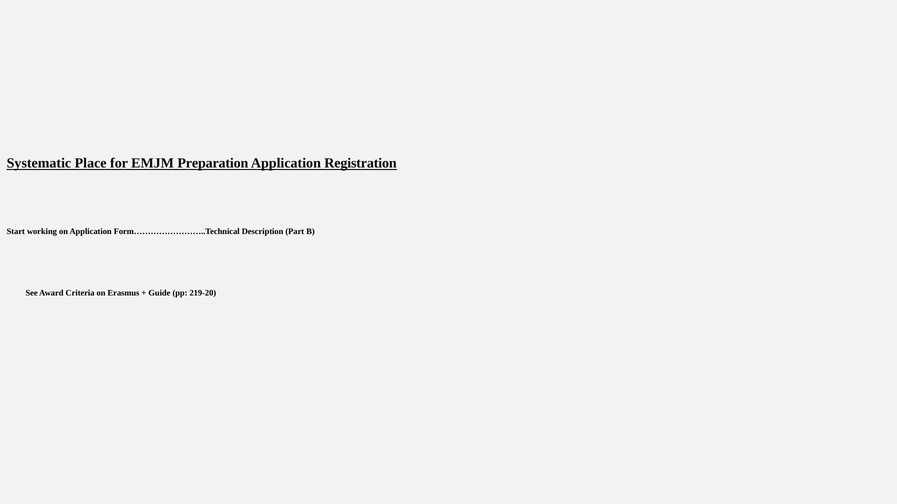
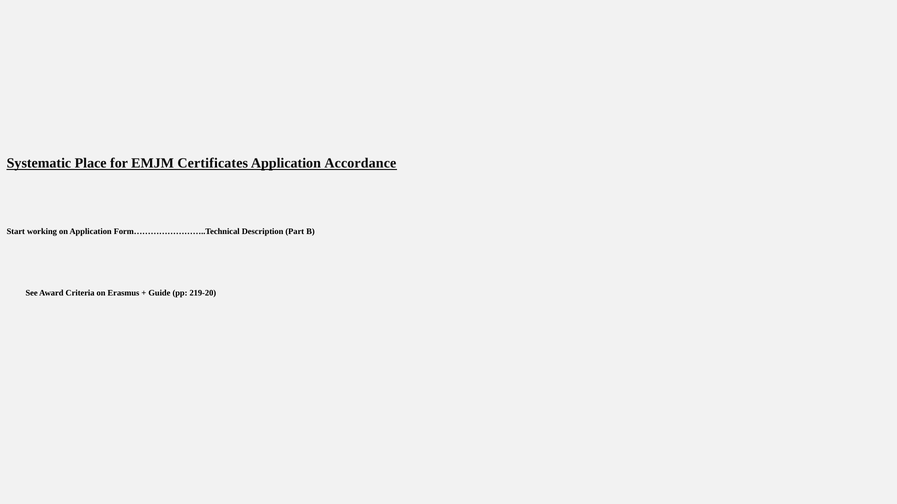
Preparation: Preparation -> Certificates
Registration: Registration -> Accordance
